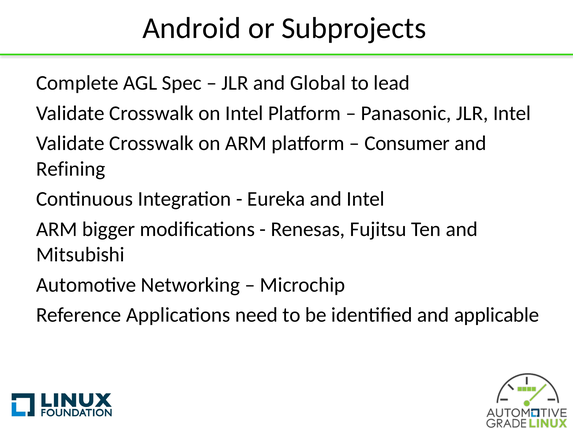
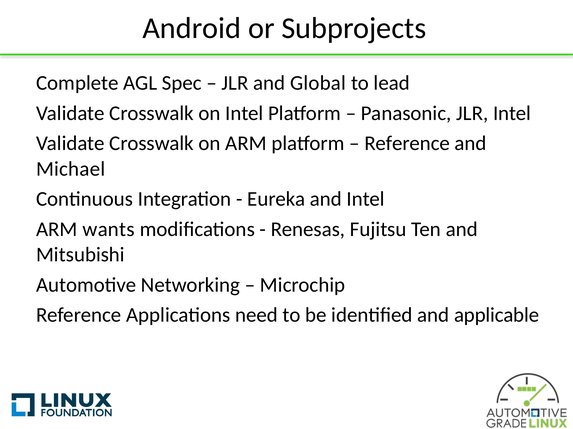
Consumer at (407, 144): Consumer -> Reference
Refining: Refining -> Michael
bigger: bigger -> wants
